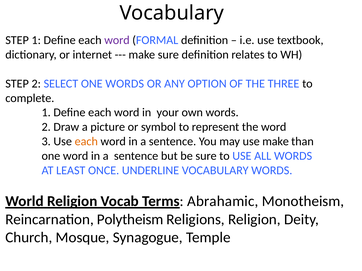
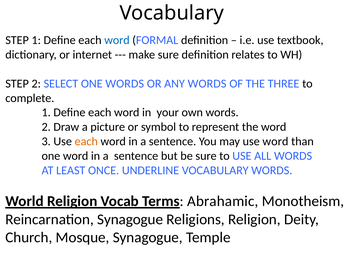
word at (117, 40) colour: purple -> blue
ANY OPTION: OPTION -> WORDS
use make: make -> word
Reincarnation Polytheism: Polytheism -> Synagogue
